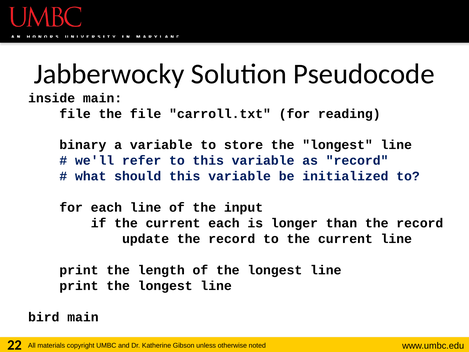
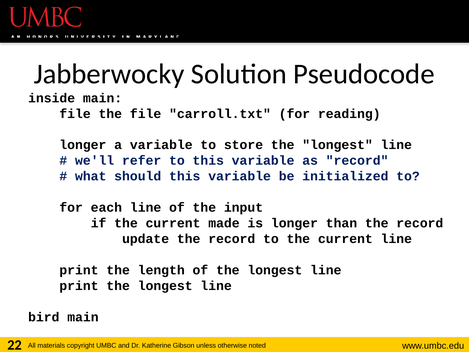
binary at (83, 145): binary -> longer
current each: each -> made
